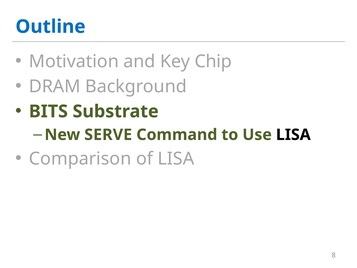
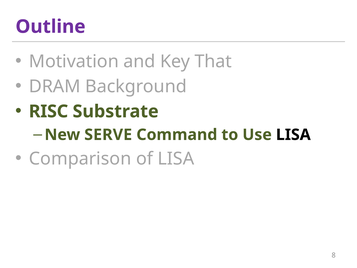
Outline colour: blue -> purple
Chip: Chip -> That
BITS: BITS -> RISC
